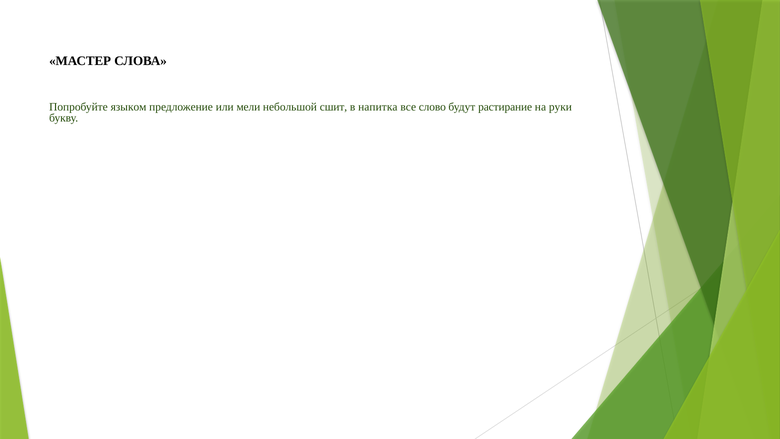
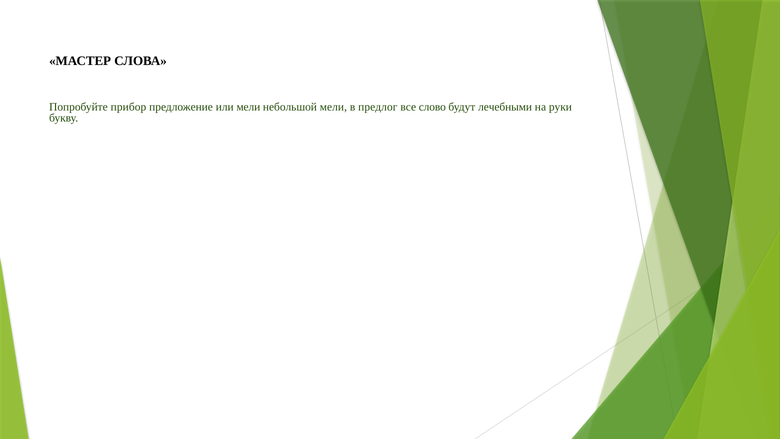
языком: языком -> прибор
небольшой сшит: сшит -> мели
напитка: напитка -> предлог
растирание: растирание -> лечебными
